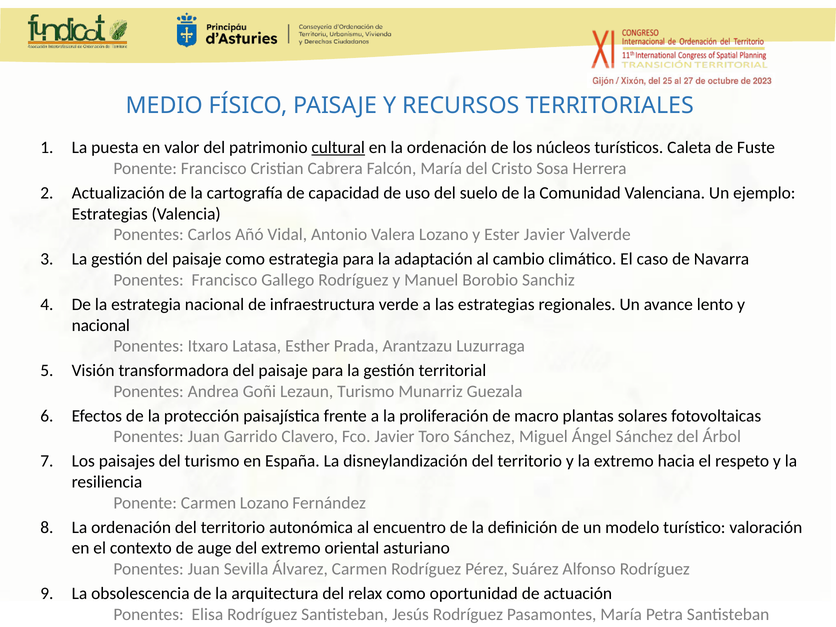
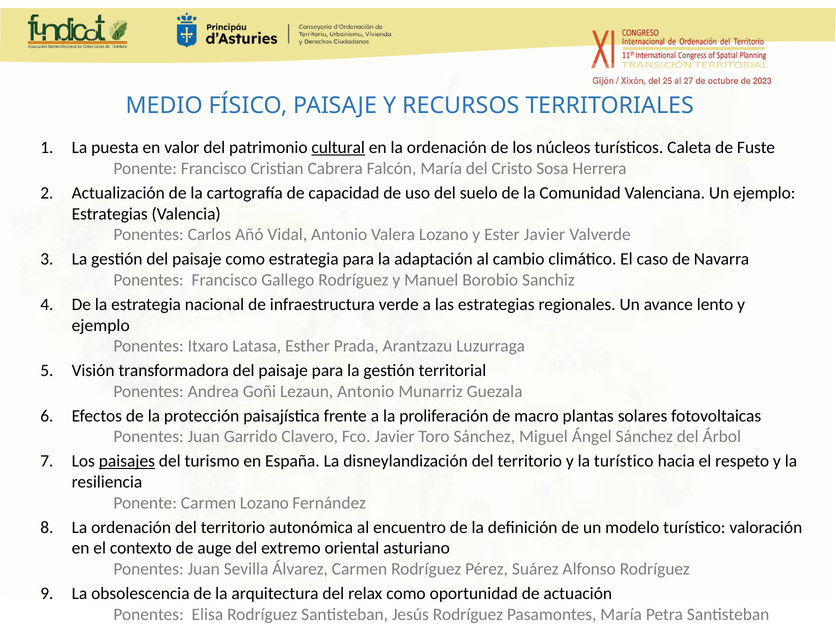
nacional at (101, 325): nacional -> ejemplo
Lezaun Turismo: Turismo -> Antonio
paisajes underline: none -> present
la extremo: extremo -> turístico
